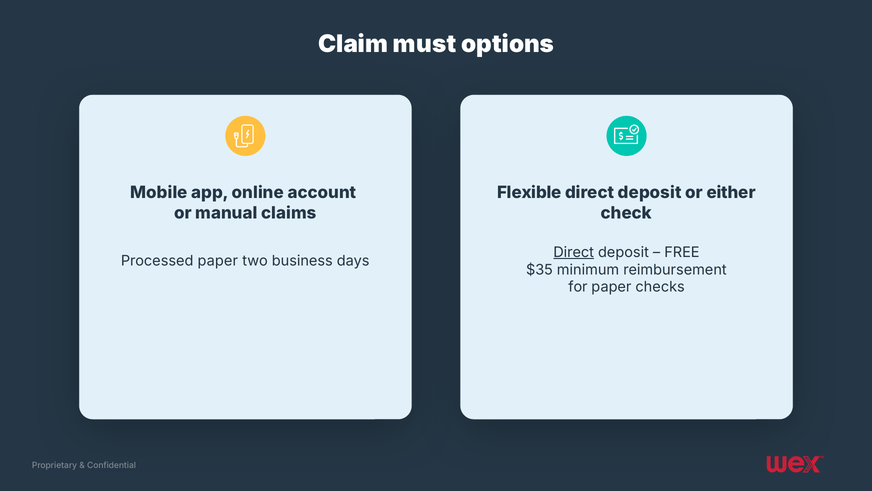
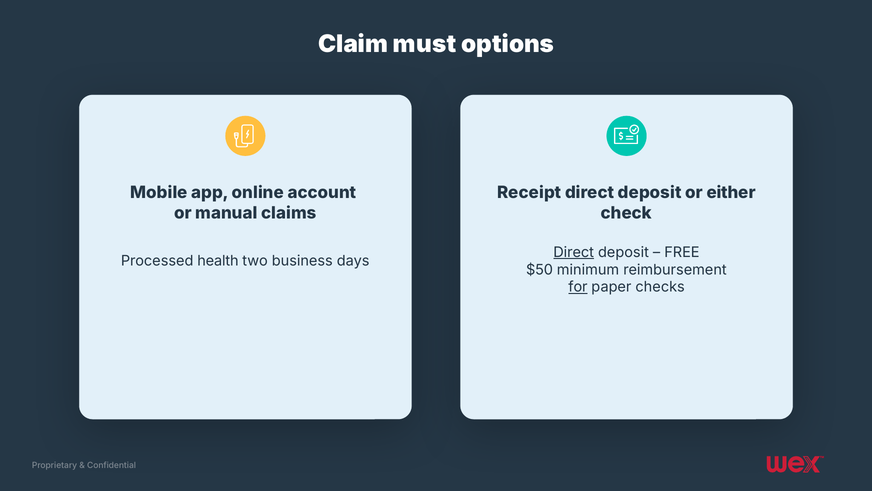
Flexible: Flexible -> Receipt
Processed paper: paper -> health
$35: $35 -> $50
for underline: none -> present
